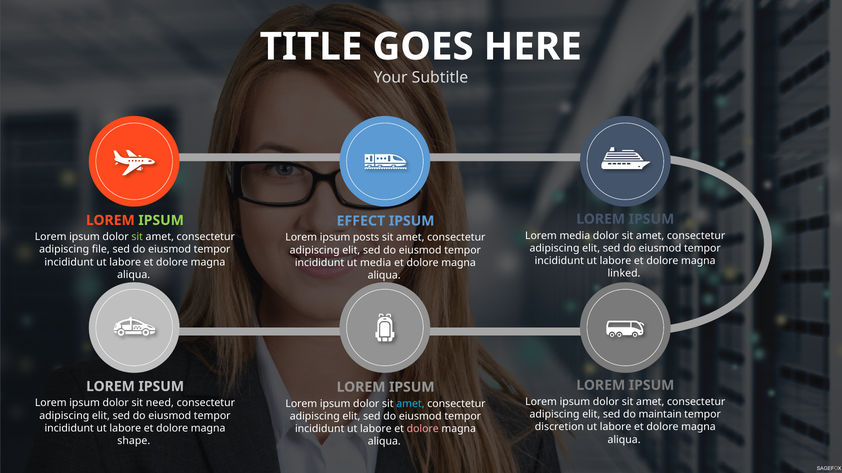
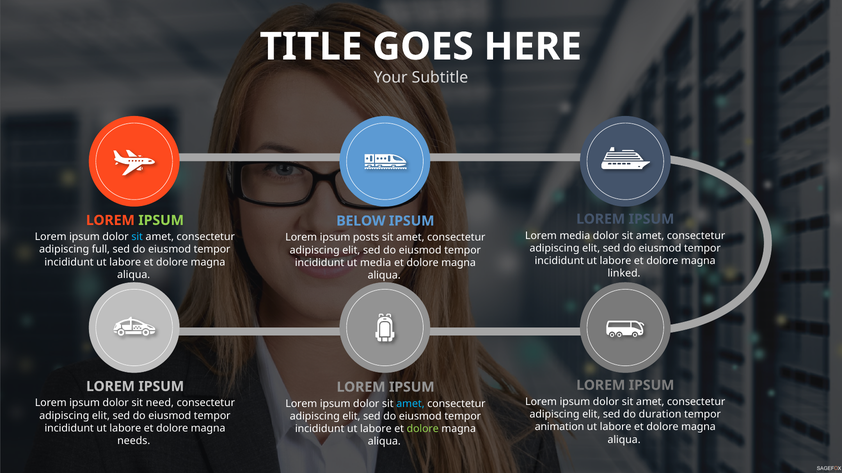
EFFECT: EFFECT -> BELOW
sit at (137, 237) colour: light green -> light blue
file: file -> full
maintain: maintain -> duration
discretion: discretion -> animation
dolore at (423, 429) colour: pink -> light green
shape: shape -> needs
